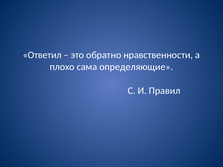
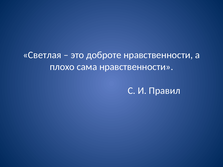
Ответил: Ответил -> Светлая
обратно: обратно -> доброте
сама определяющие: определяющие -> нравственности
